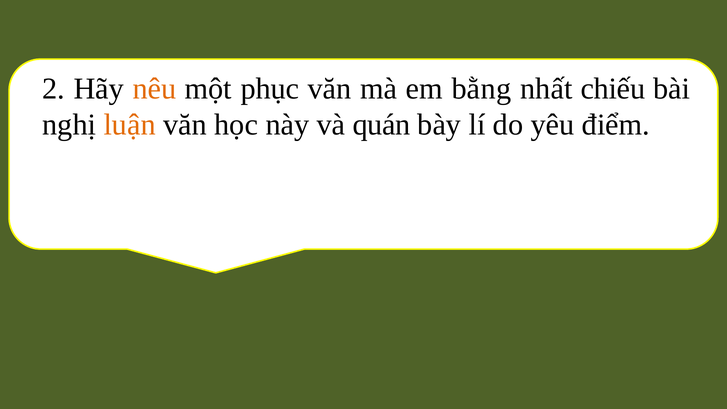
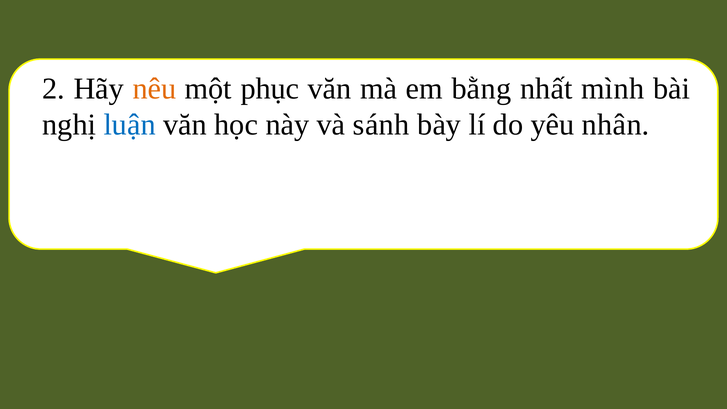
chiếu: chiếu -> mình
luận colour: orange -> blue
quán: quán -> sánh
điểm: điểm -> nhân
